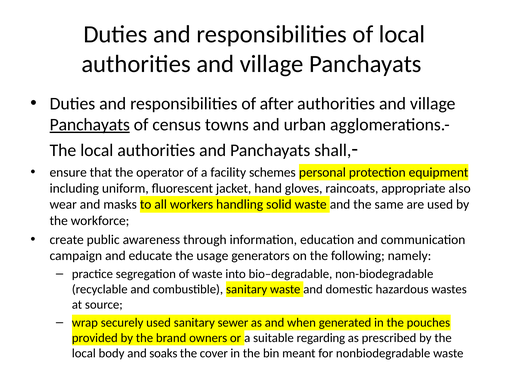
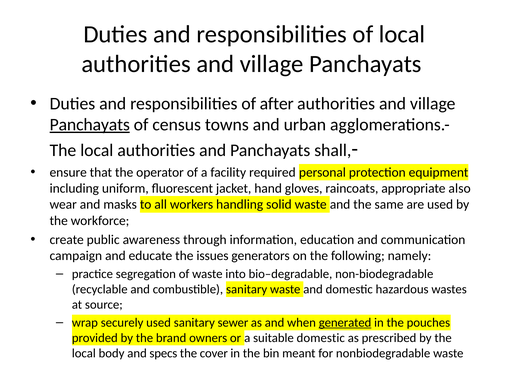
schemes: schemes -> required
usage: usage -> issues
generated underline: none -> present
suitable regarding: regarding -> domestic
soaks: soaks -> specs
